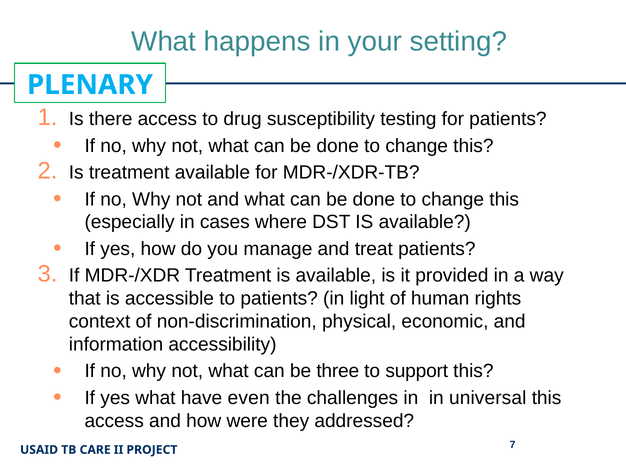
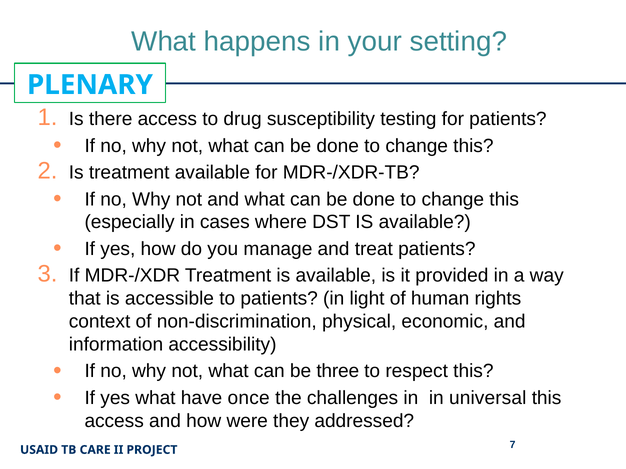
support: support -> respect
even: even -> once
